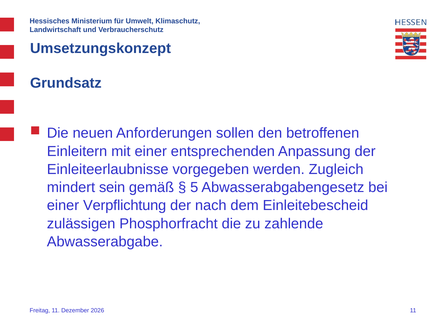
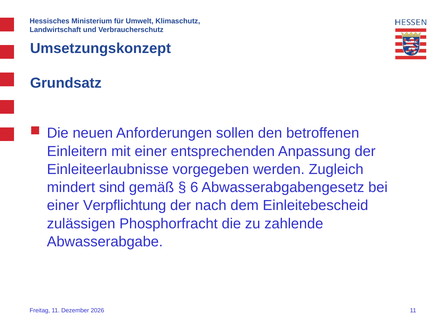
sein: sein -> sind
5: 5 -> 6
